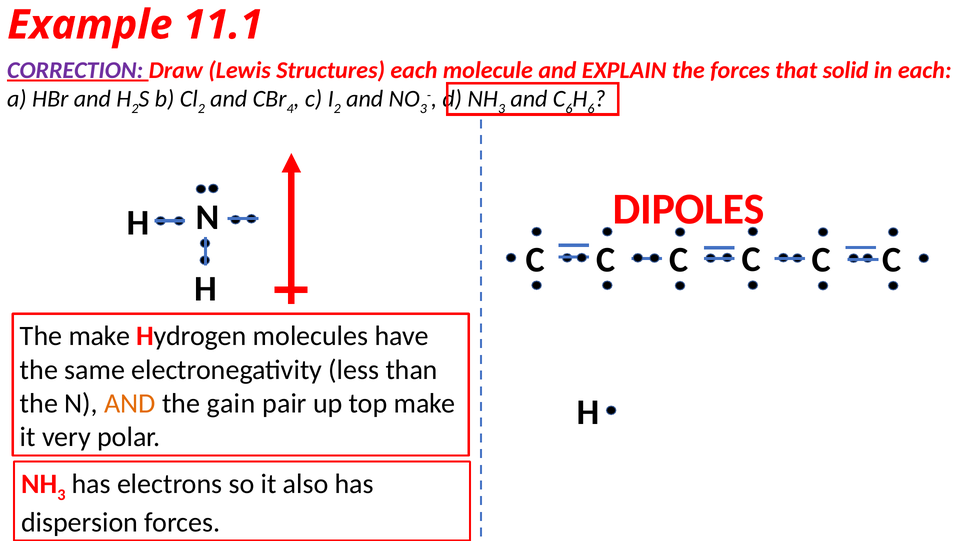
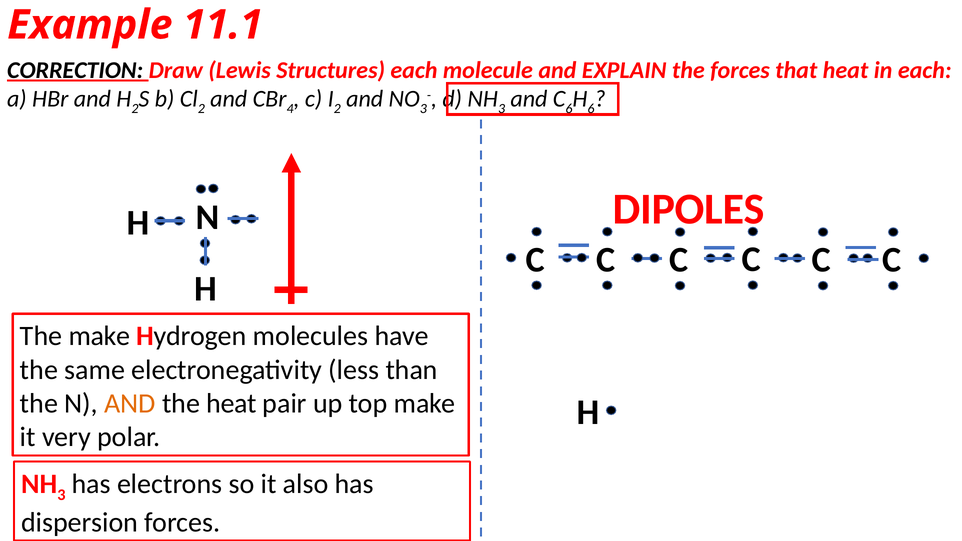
CORRECTION colour: purple -> black
that solid: solid -> heat
the gain: gain -> heat
